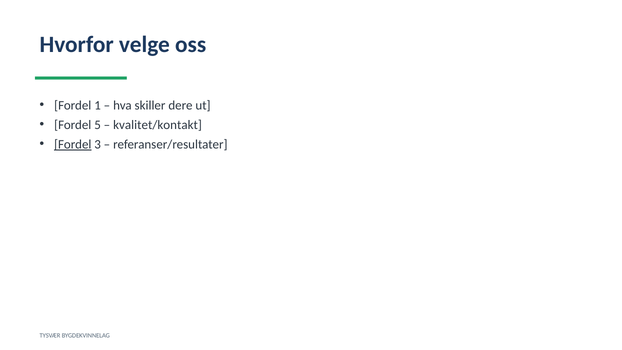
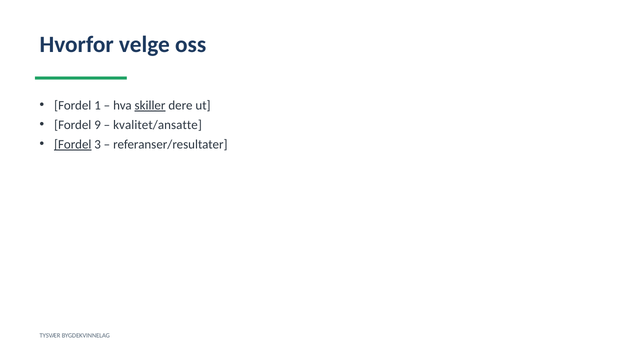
skiller underline: none -> present
5: 5 -> 9
kvalitet/kontakt: kvalitet/kontakt -> kvalitet/ansatte
